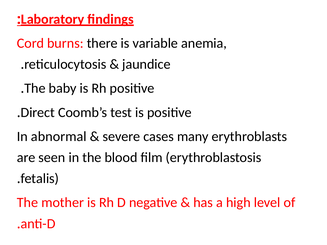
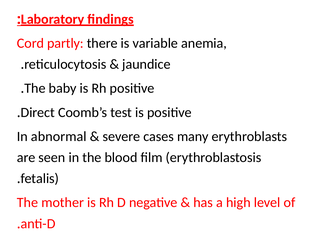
burns: burns -> partly
